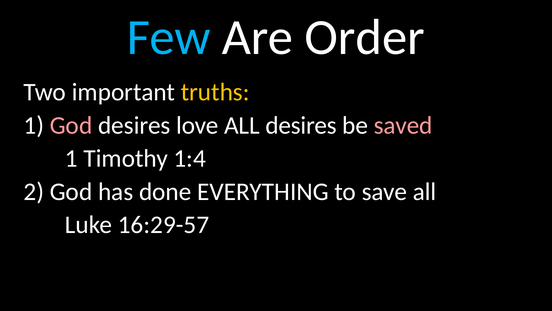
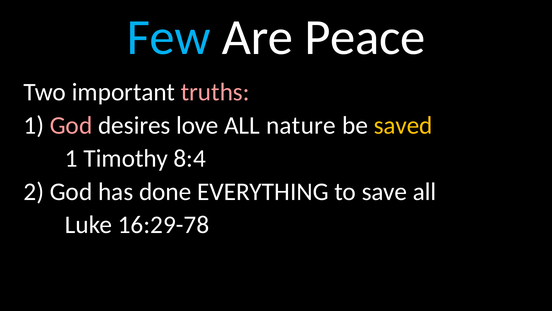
Order: Order -> Peace
truths colour: yellow -> pink
ALL desires: desires -> nature
saved colour: pink -> yellow
1:4: 1:4 -> 8:4
16:29-57: 16:29-57 -> 16:29-78
